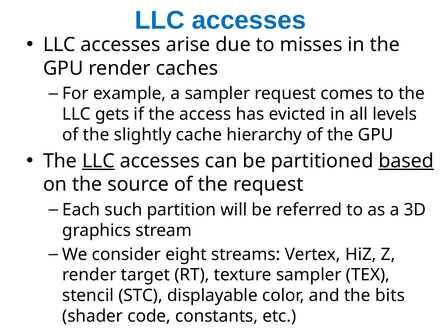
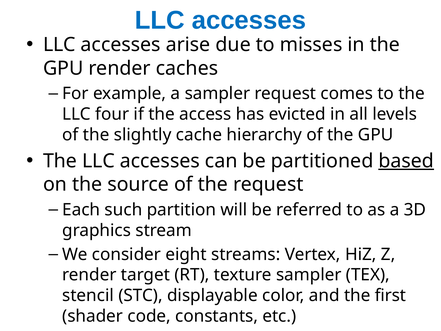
gets: gets -> four
LLC at (98, 161) underline: present -> none
bits: bits -> first
